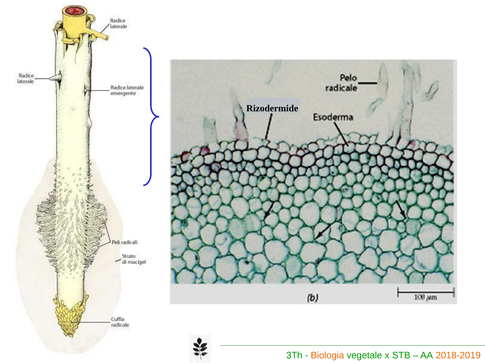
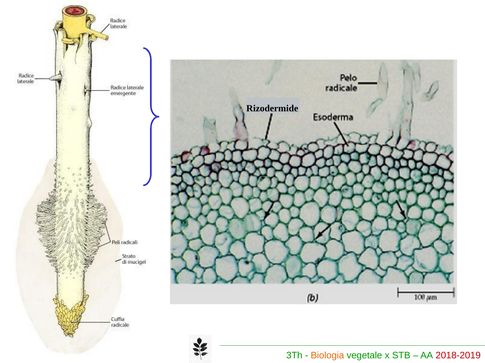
2018-2019 colour: orange -> red
